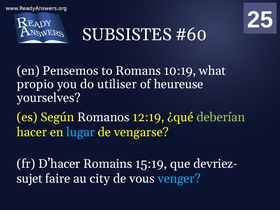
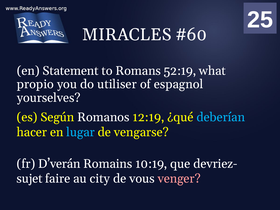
SUBSISTES: SUBSISTES -> MIRACLES
Pensemos: Pensemos -> Statement
10:19: 10:19 -> 52:19
heureuse: heureuse -> espagnol
deberían colour: light green -> light blue
D’hacer: D’hacer -> D’verán
15:19: 15:19 -> 10:19
venger colour: light blue -> pink
